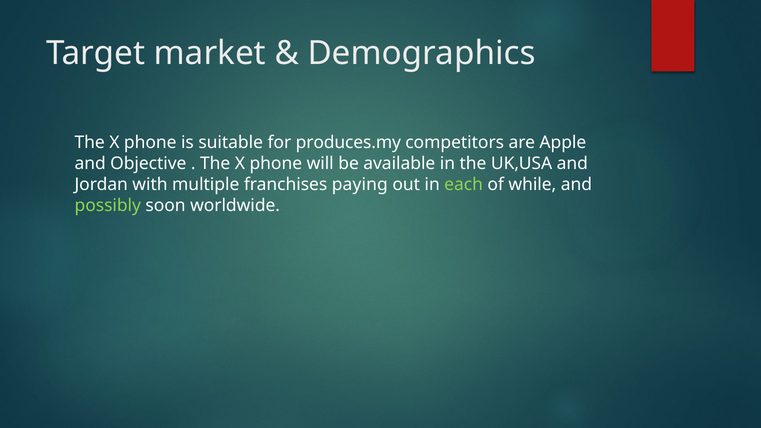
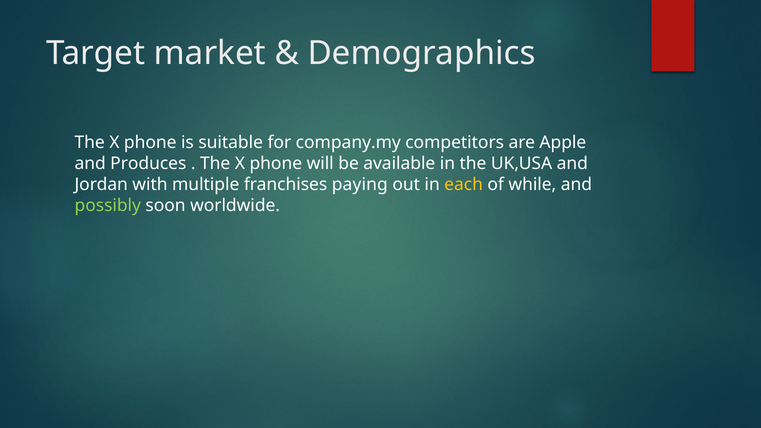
produces.my: produces.my -> company.my
Objective: Objective -> Produces
each colour: light green -> yellow
